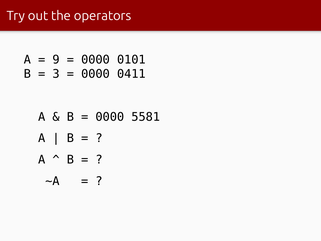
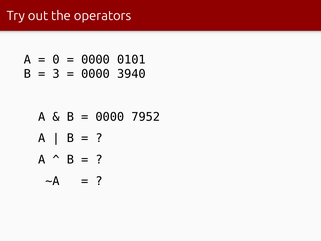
9: 9 -> 0
0411: 0411 -> 3940
5581: 5581 -> 7952
